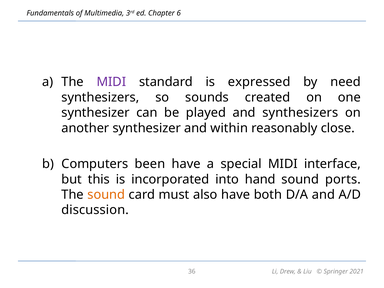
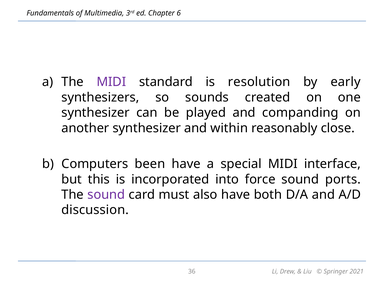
expressed: expressed -> resolution
need: need -> early
and synthesizers: synthesizers -> companding
hand: hand -> force
sound at (106, 195) colour: orange -> purple
